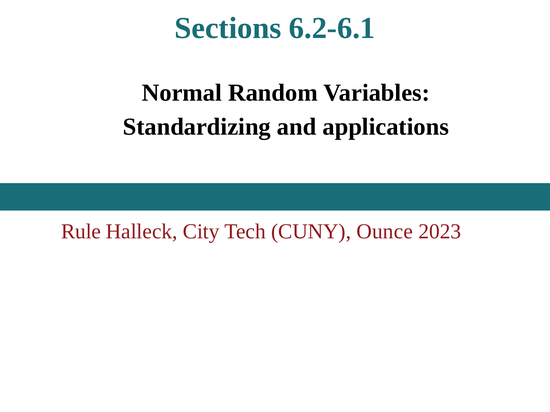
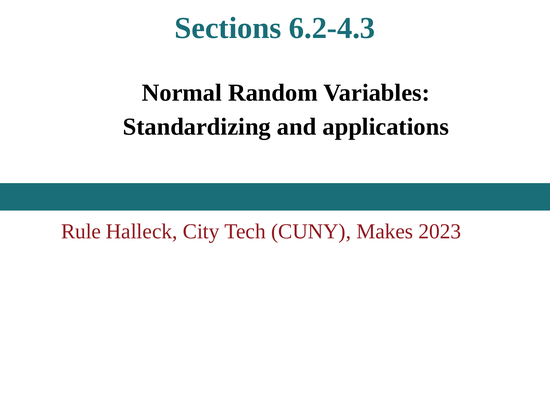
6.2-6.1: 6.2-6.1 -> 6.2-4.3
Ounce: Ounce -> Makes
